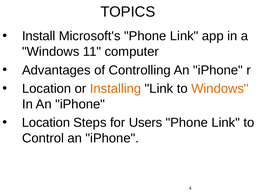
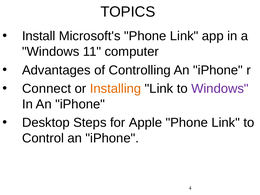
Location at (47, 89): Location -> Connect
Windows at (220, 89) colour: orange -> purple
Location at (46, 123): Location -> Desktop
Users: Users -> Apple
